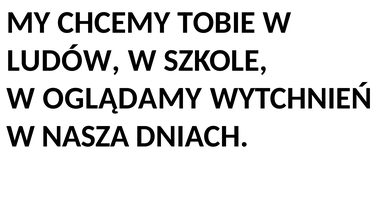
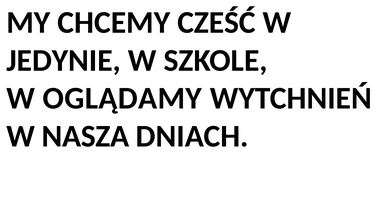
TOBIE: TOBIE -> CZEŚĆ
LUDÓW: LUDÓW -> JEDYNIE
